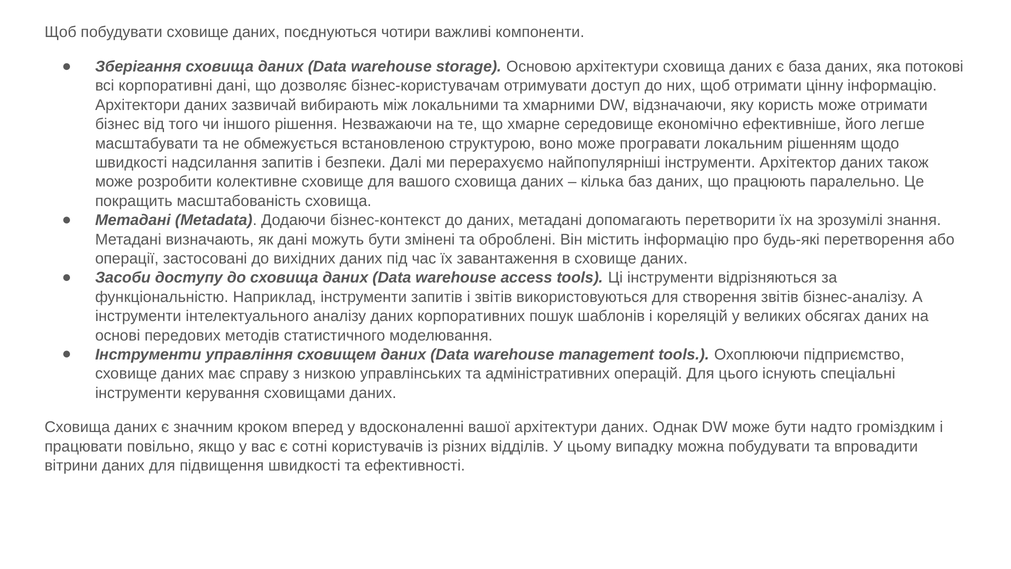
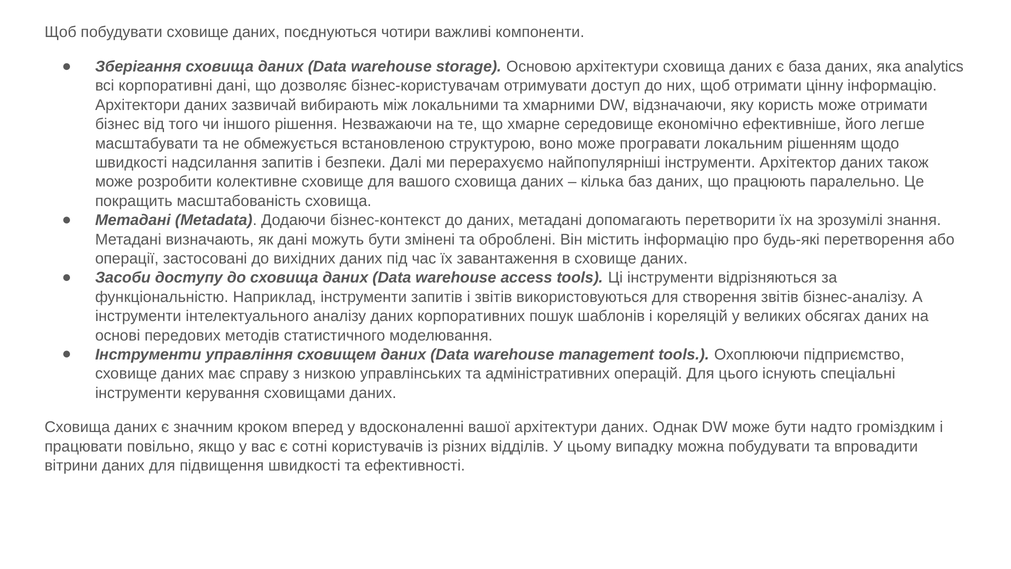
потокові: потокові -> analytics
